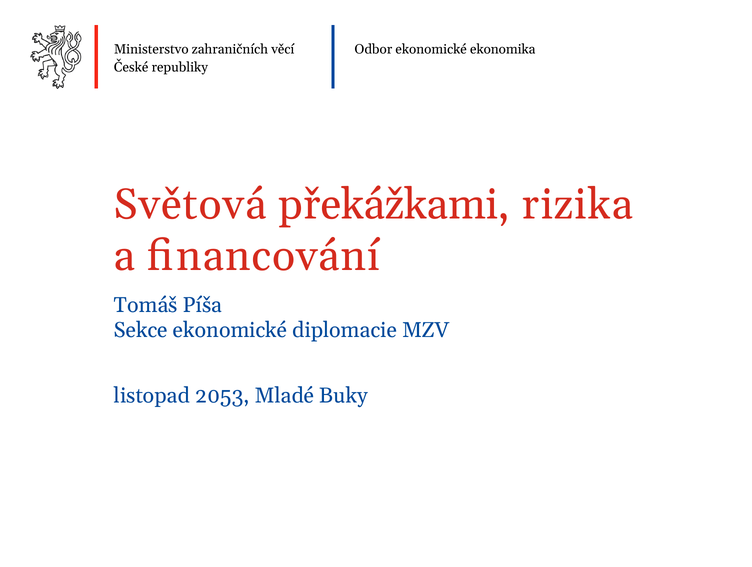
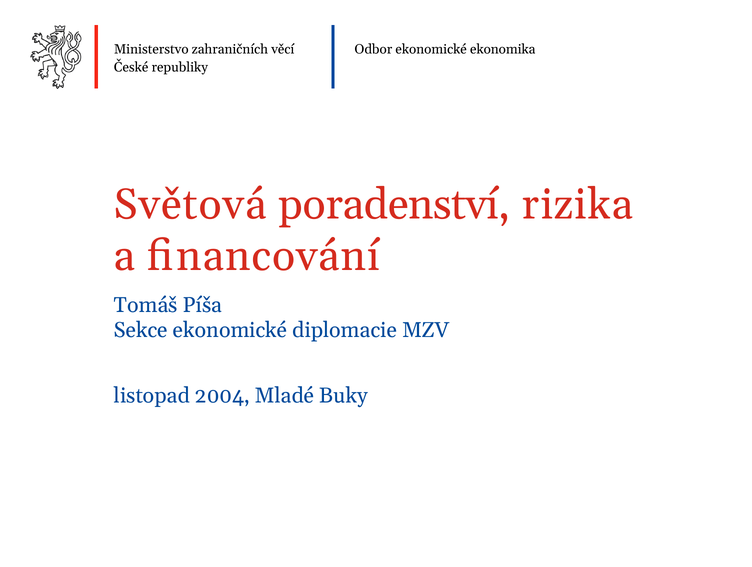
překážkami: překážkami -> poradenství
2053: 2053 -> 2004
